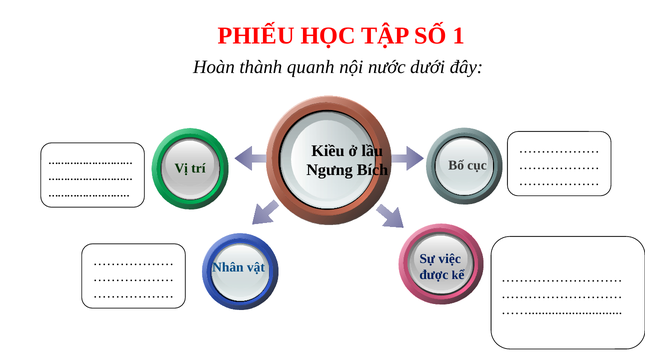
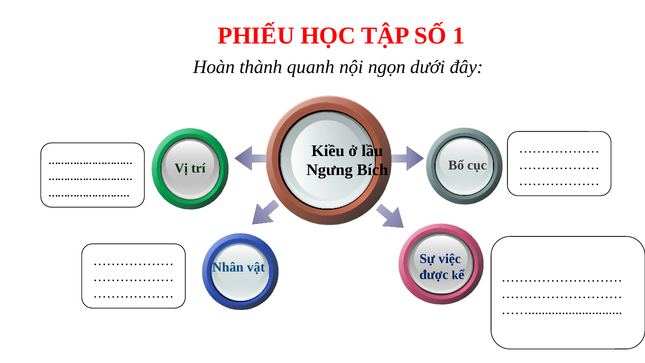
nước: nước -> ngọn
